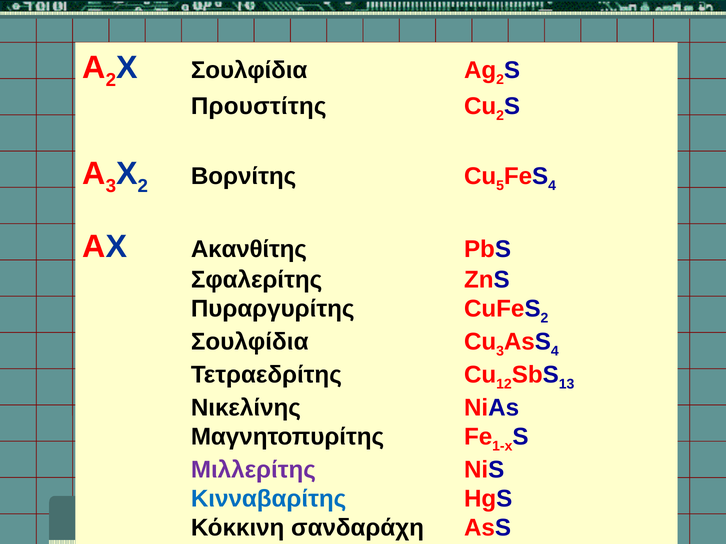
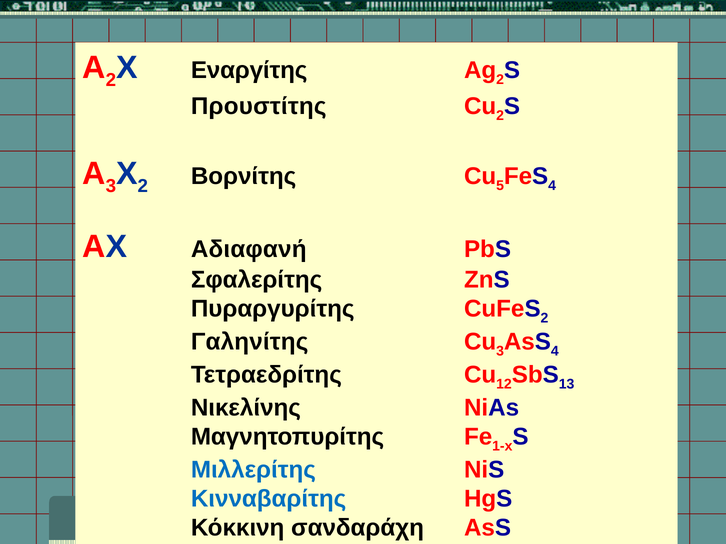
Σουλφίδια at (249, 70): Σουλφίδια -> Εναργίτης
Ακανθίτης: Ακανθίτης -> Αδιαφανή
Σουλφίδια at (250, 342): Σουλφίδια -> Γαληνίτης
Μιλλερίτης colour: purple -> blue
